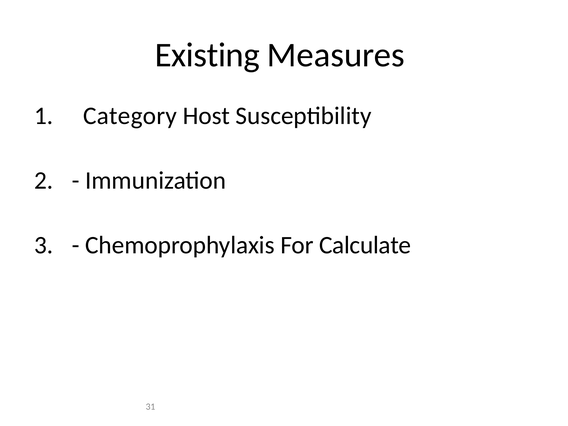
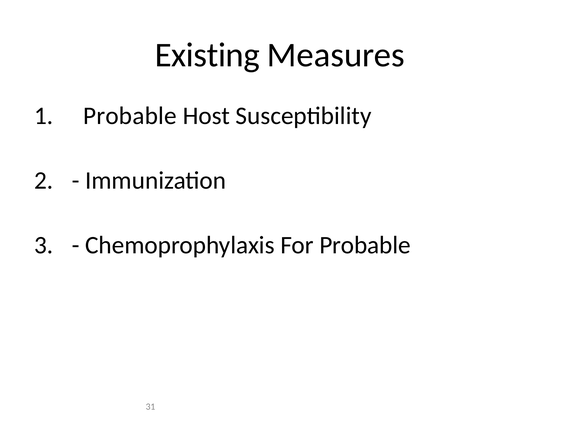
Category at (130, 116): Category -> Probable
For Calculate: Calculate -> Probable
